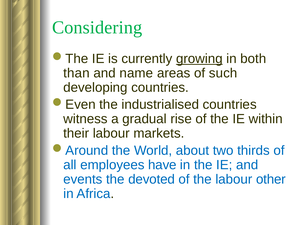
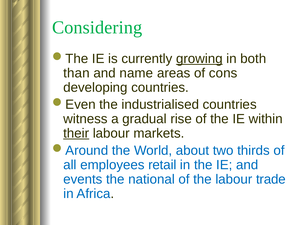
such: such -> cons
their underline: none -> present
have: have -> retail
devoted: devoted -> national
other: other -> trade
